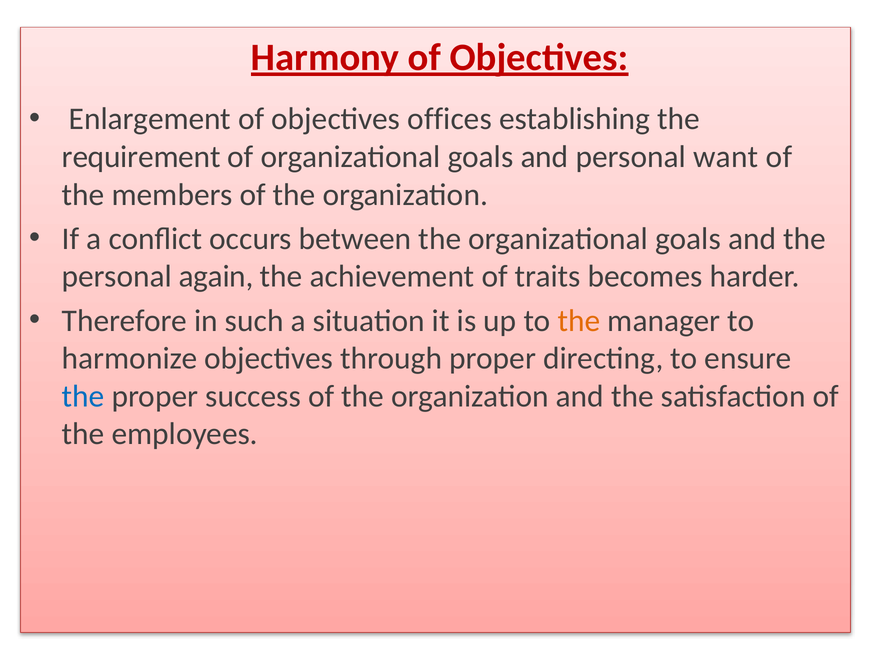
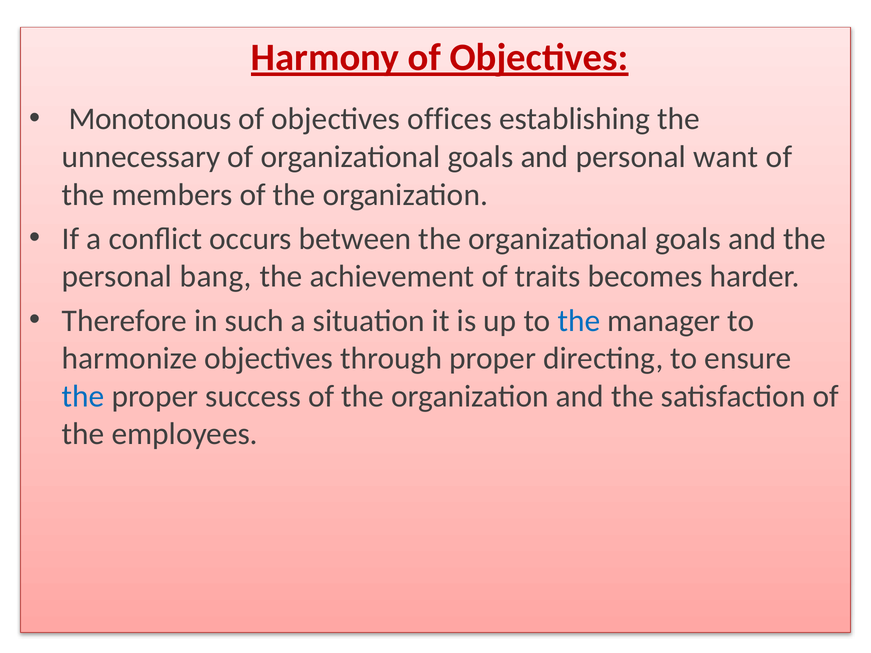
Enlargement: Enlargement -> Monotonous
requirement: requirement -> unnecessary
again: again -> bang
the at (579, 321) colour: orange -> blue
